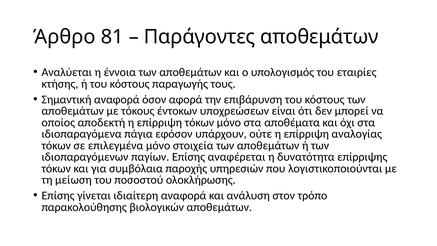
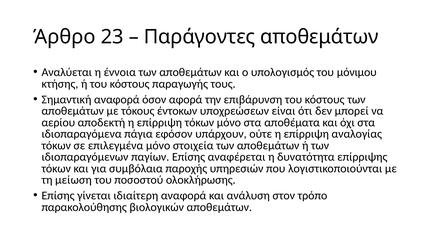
81: 81 -> 23
εταιρίες: εταιρίες -> μόνιμου
οποίος: οποίος -> αερίου
